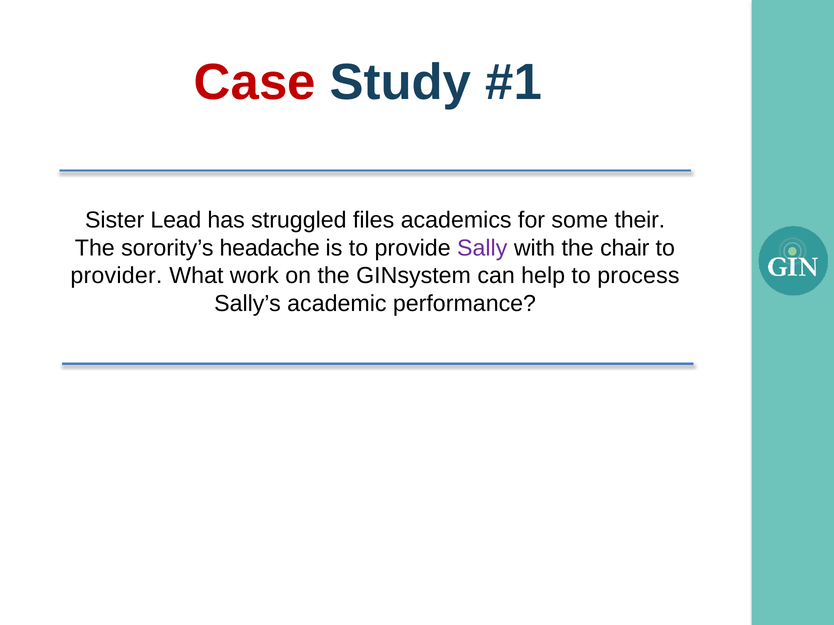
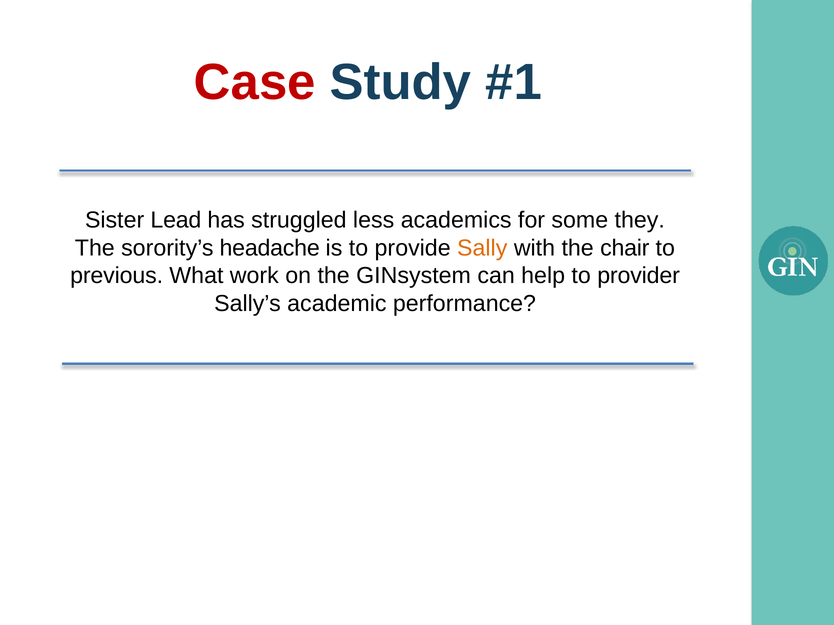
files: files -> less
their: their -> they
Sally colour: purple -> orange
provider: provider -> previous
process: process -> provider
